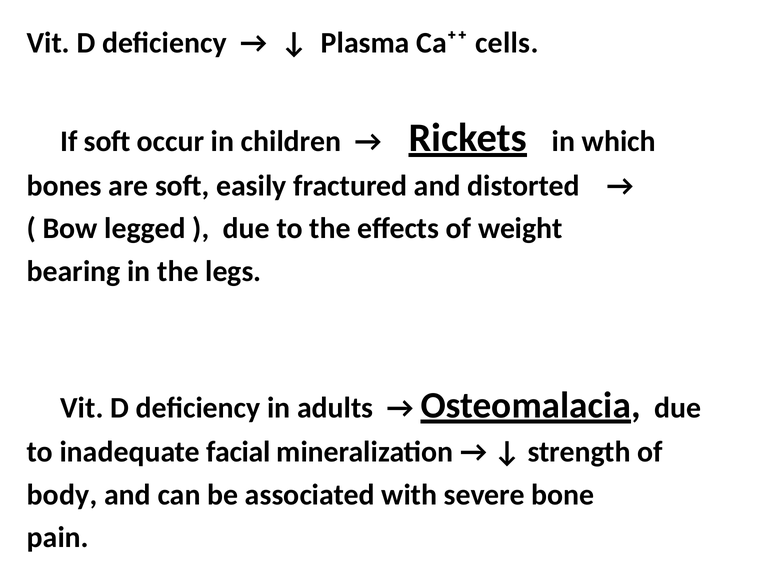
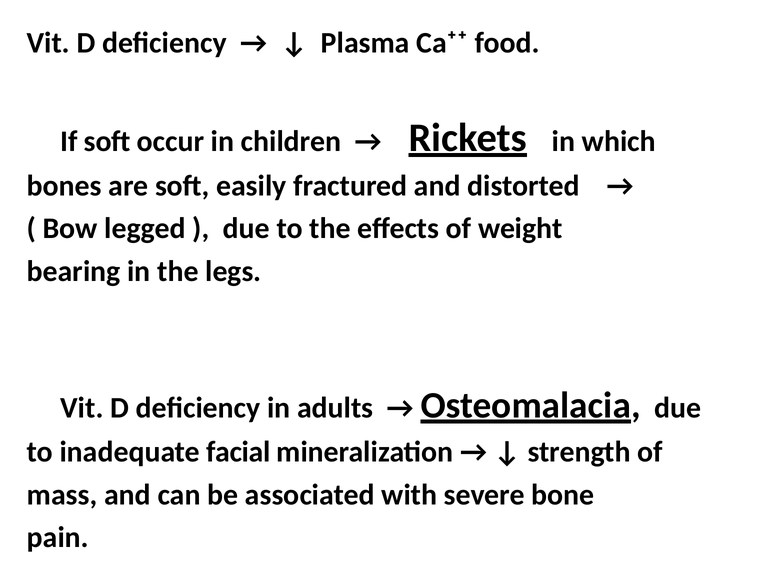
cells: cells -> food
body: body -> mass
